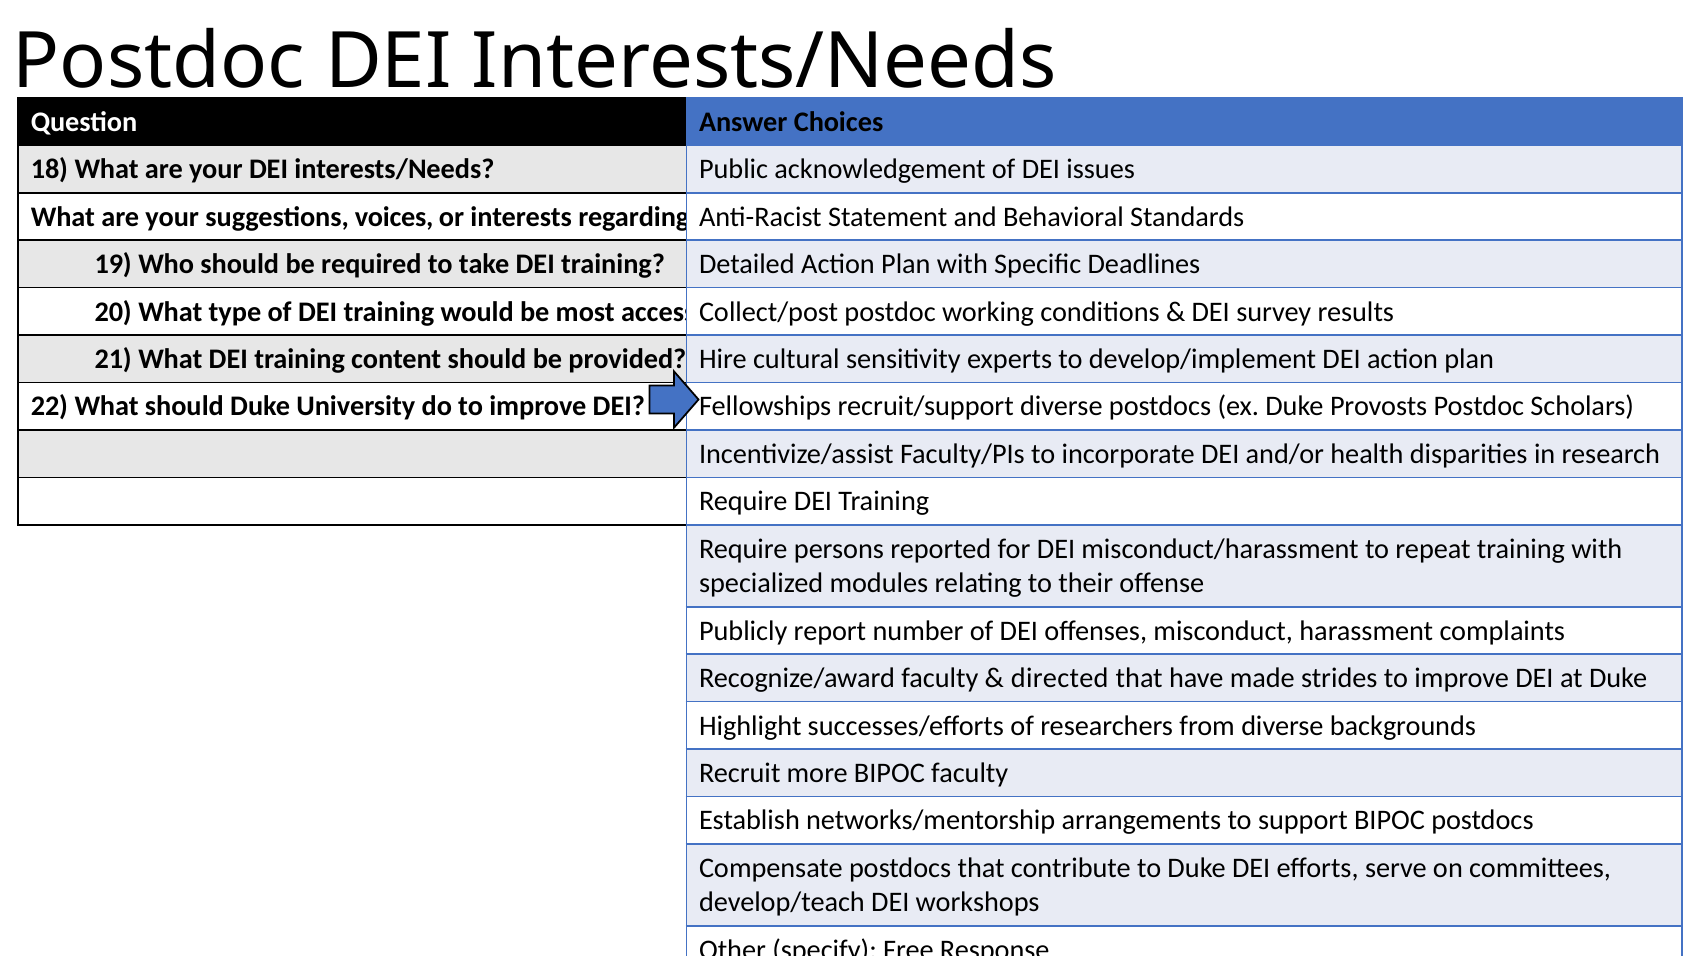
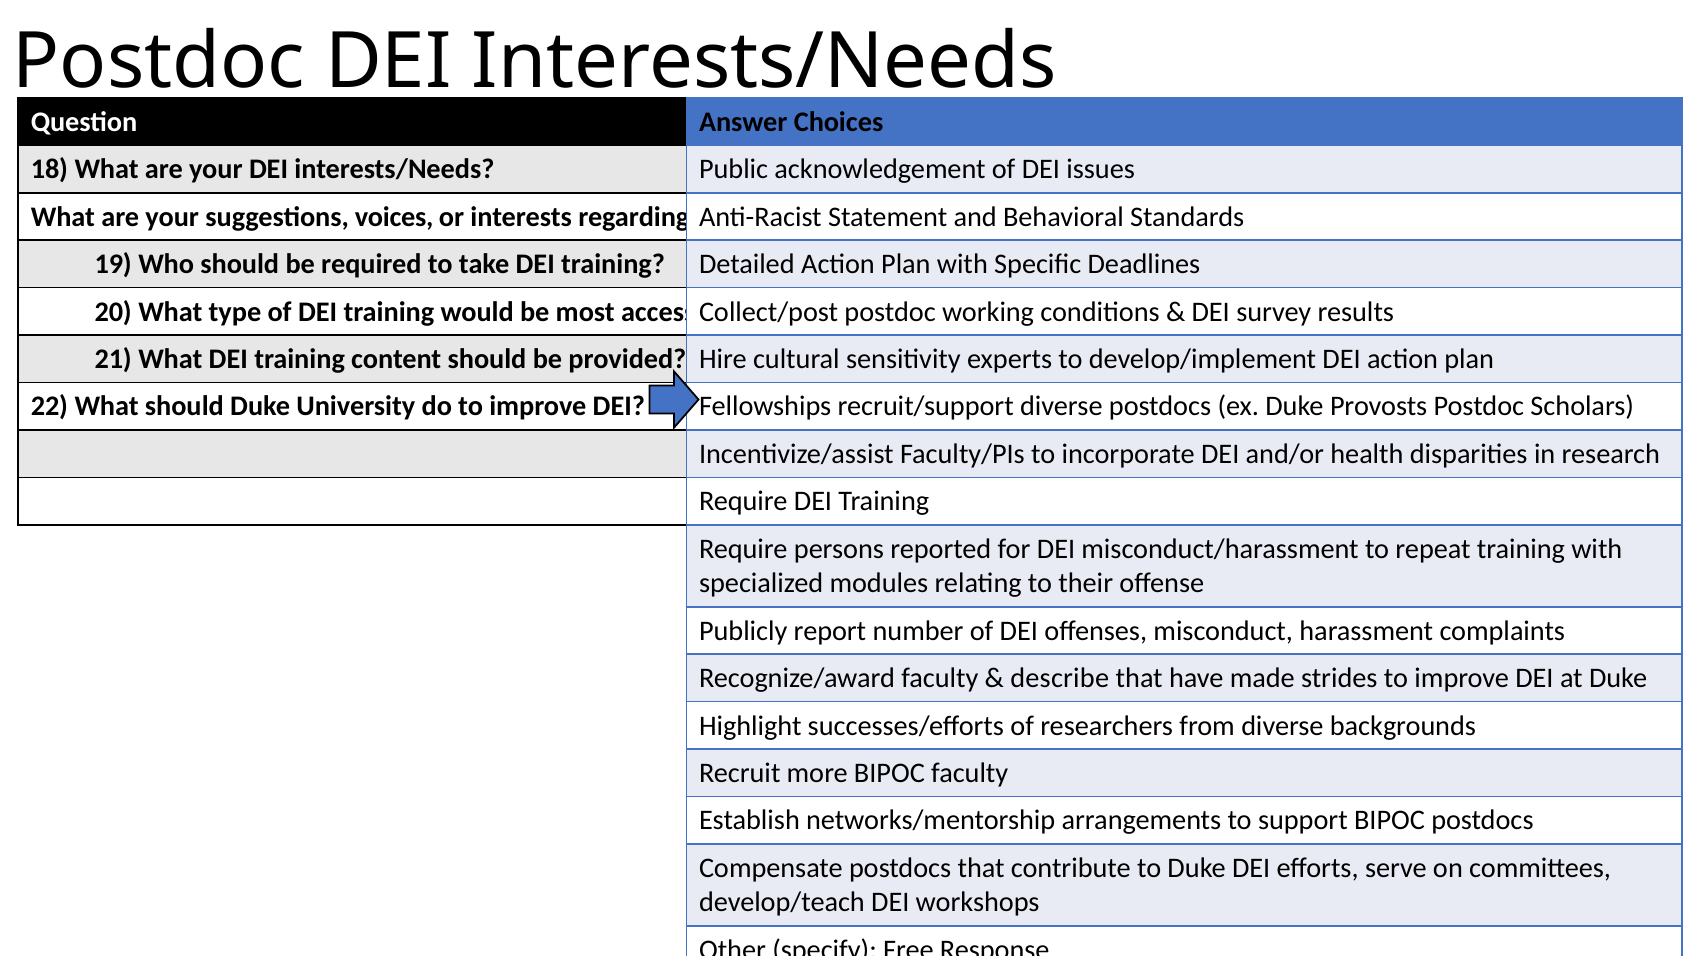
directed: directed -> describe
